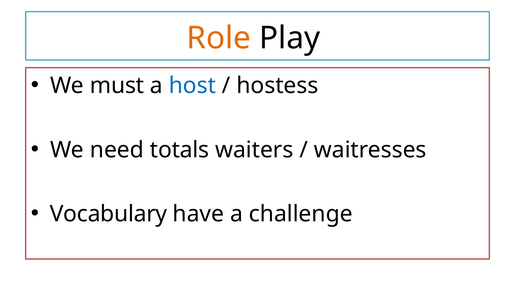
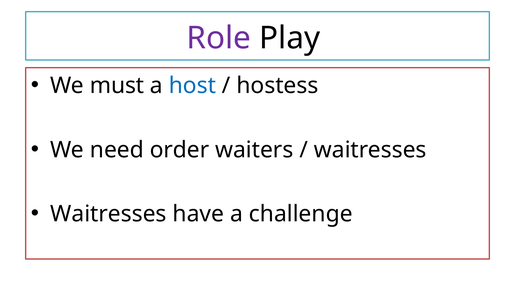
Role colour: orange -> purple
totals: totals -> order
Vocabulary at (109, 214): Vocabulary -> Waitresses
